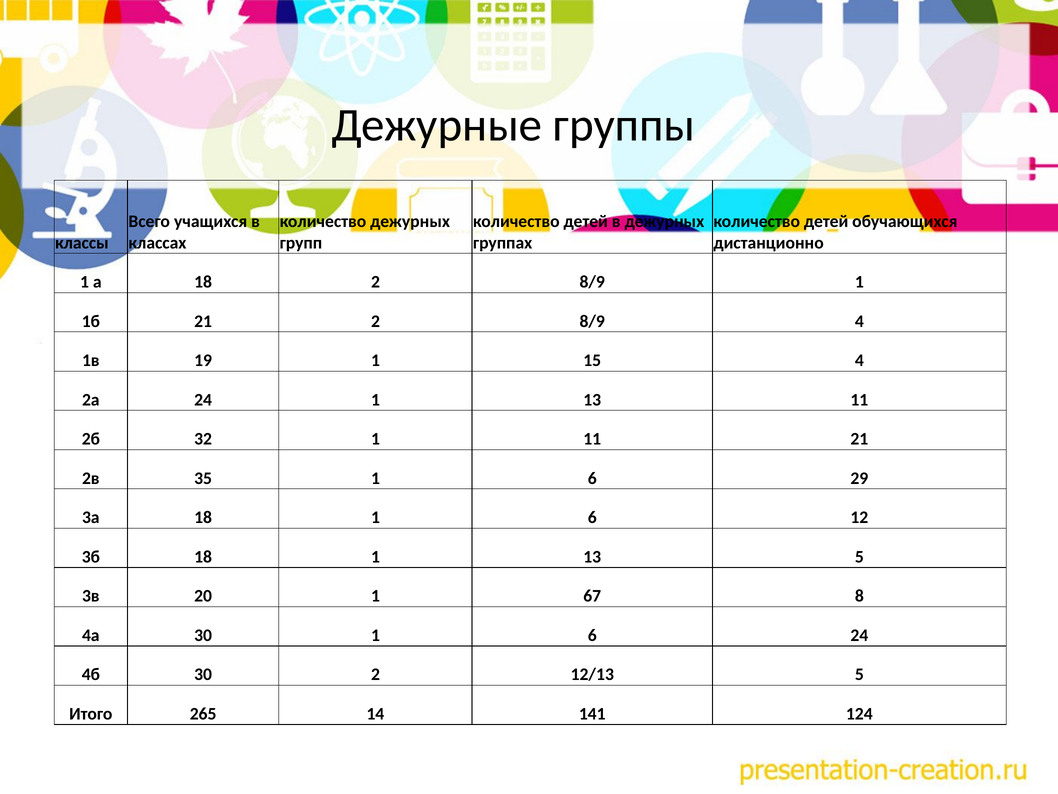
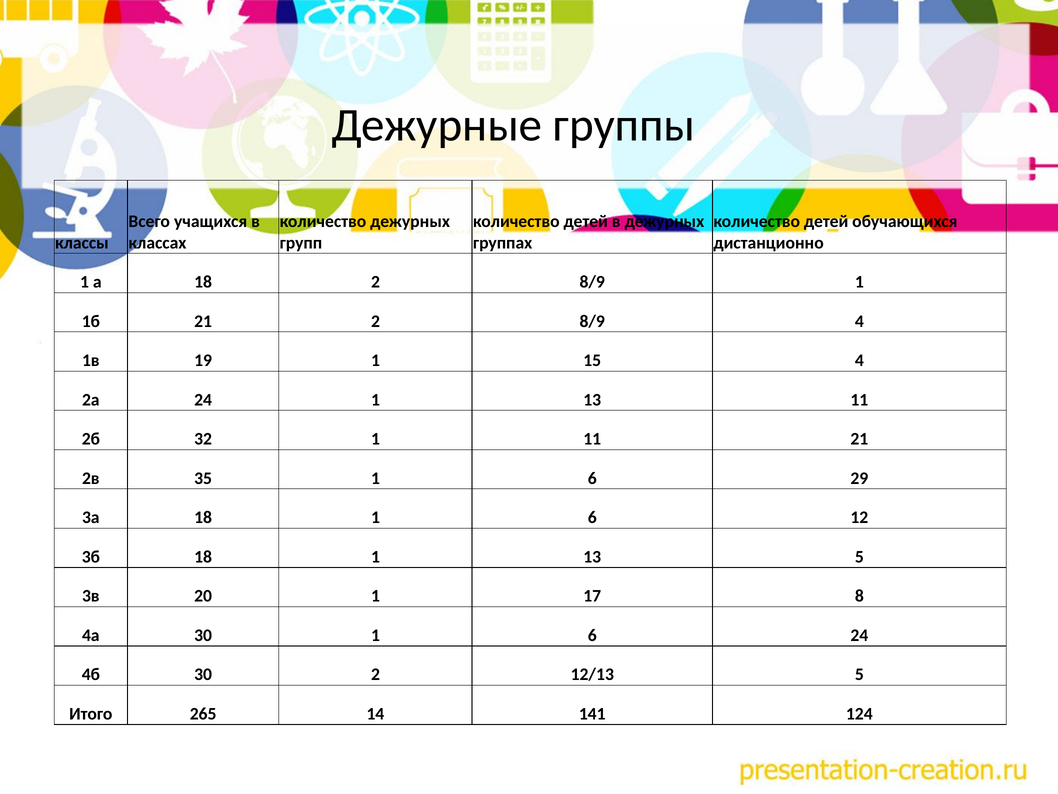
67: 67 -> 17
